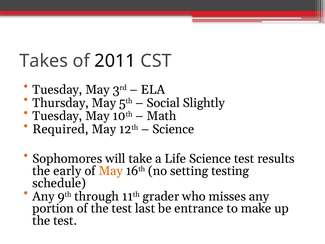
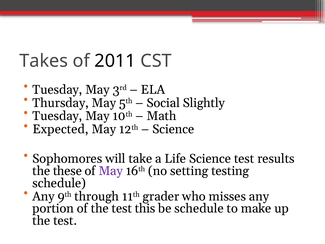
Required: Required -> Expected
early: early -> these
May at (111, 171) colour: orange -> purple
last: last -> this
be entrance: entrance -> schedule
